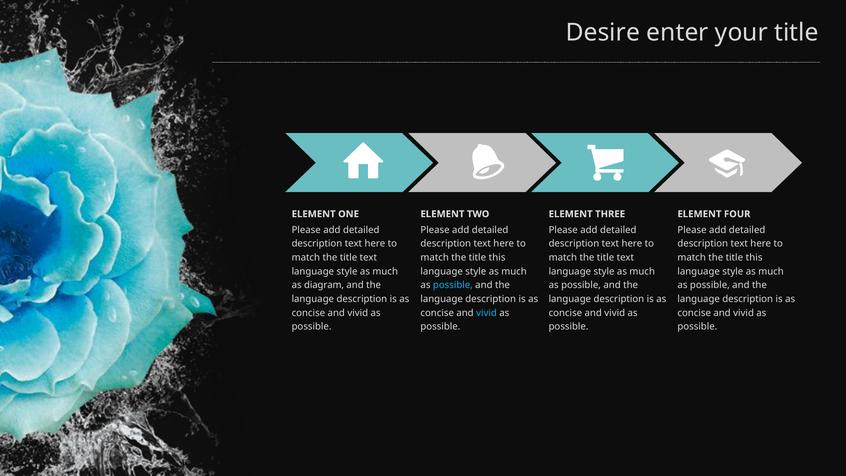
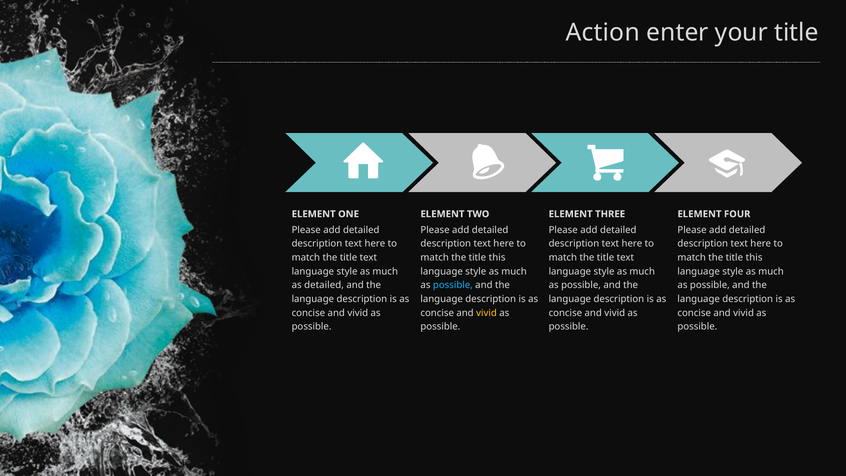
Desire: Desire -> Action
as diagram: diagram -> detailed
vivid at (487, 313) colour: light blue -> yellow
